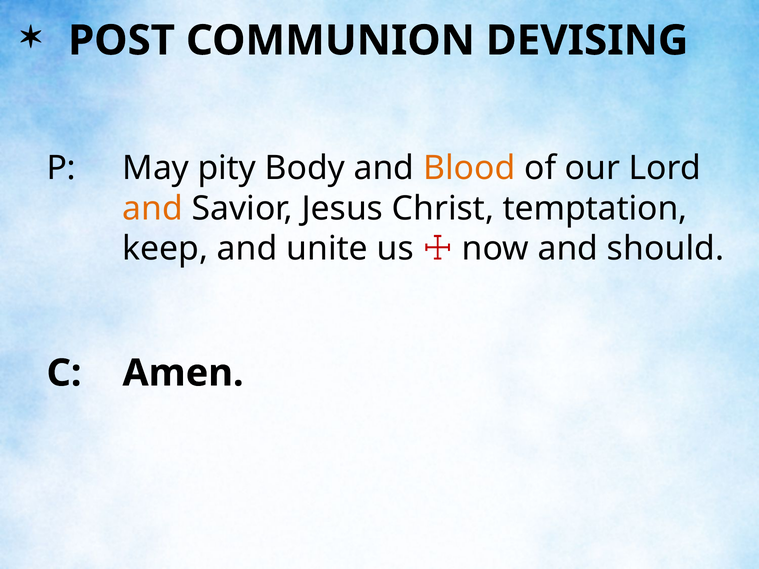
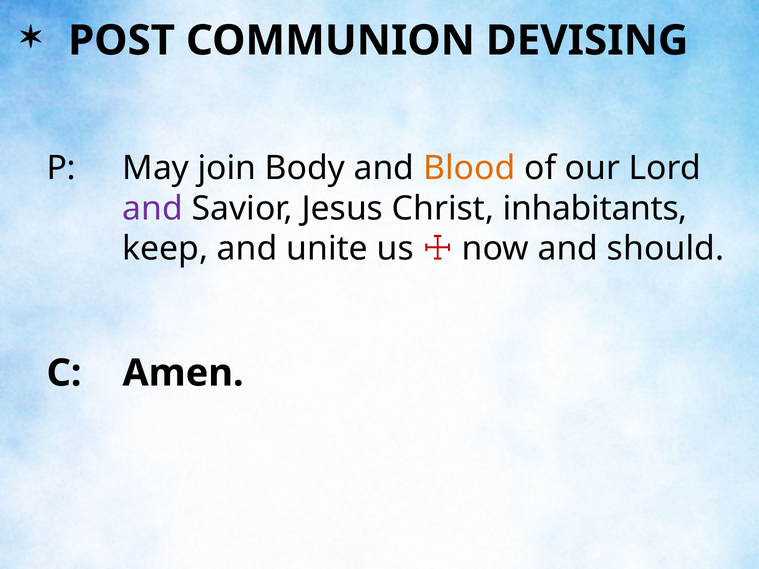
pity: pity -> join
and at (153, 208) colour: orange -> purple
temptation: temptation -> inhabitants
